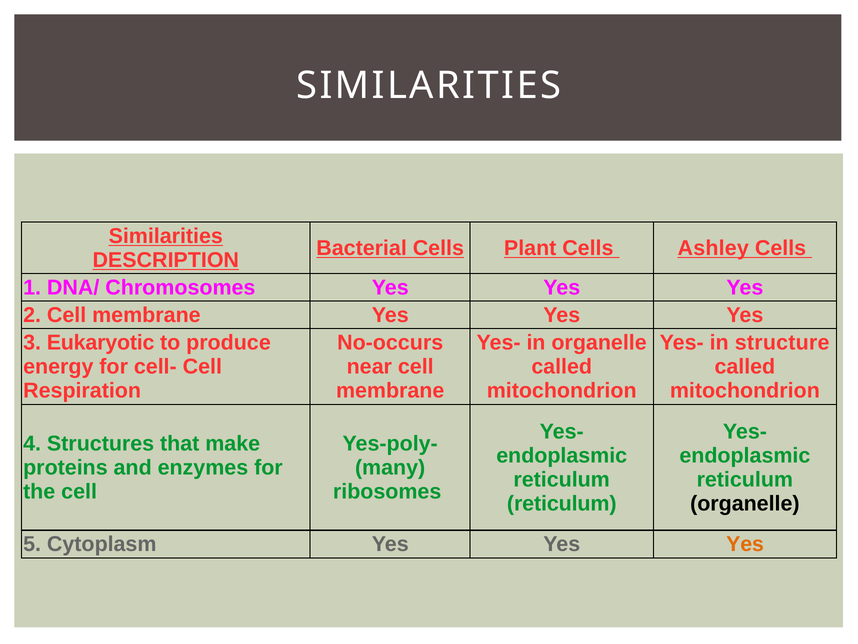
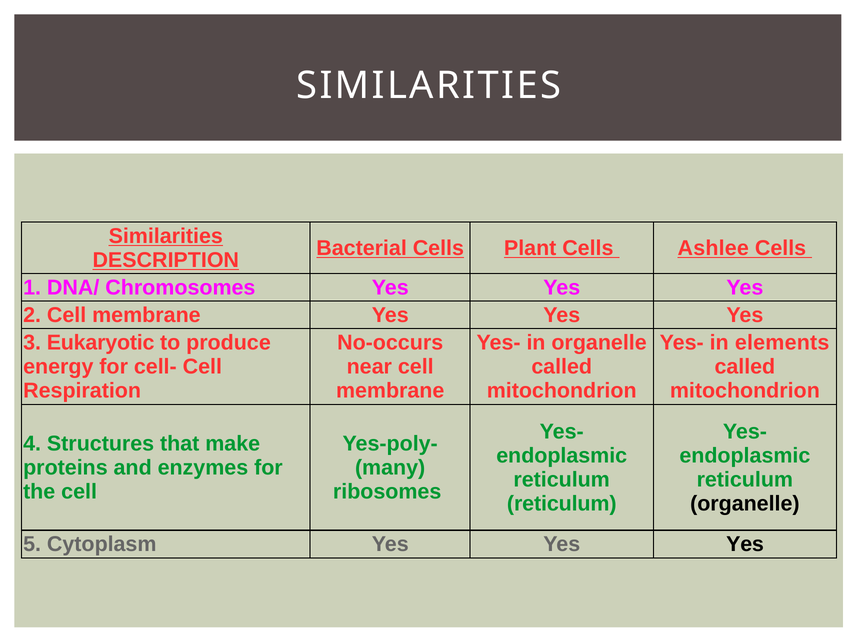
Ashley: Ashley -> Ashlee
structure: structure -> elements
Yes at (745, 544) colour: orange -> black
